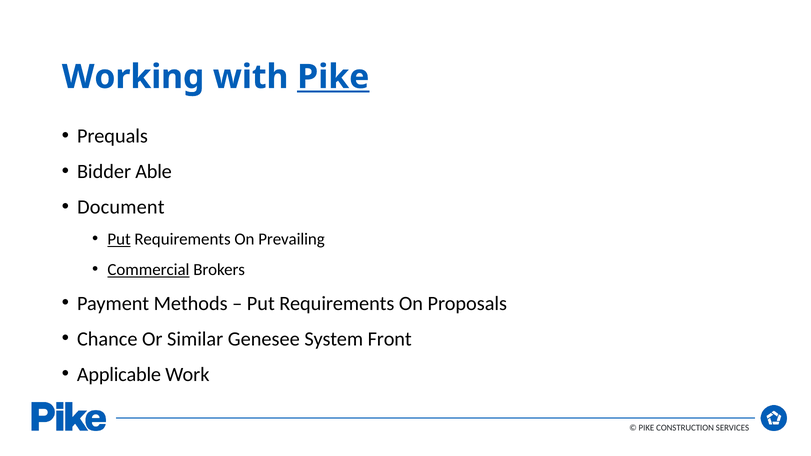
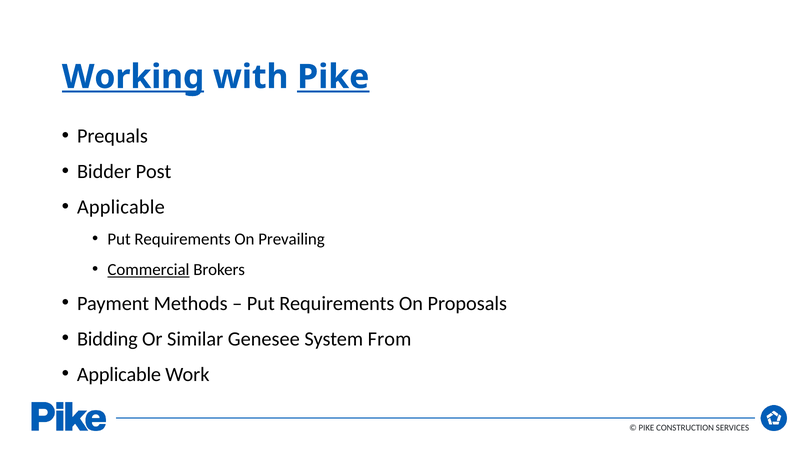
Working underline: none -> present
Able: Able -> Post
Document at (121, 207): Document -> Applicable
Put at (119, 239) underline: present -> none
Chance: Chance -> Bidding
Front: Front -> From
